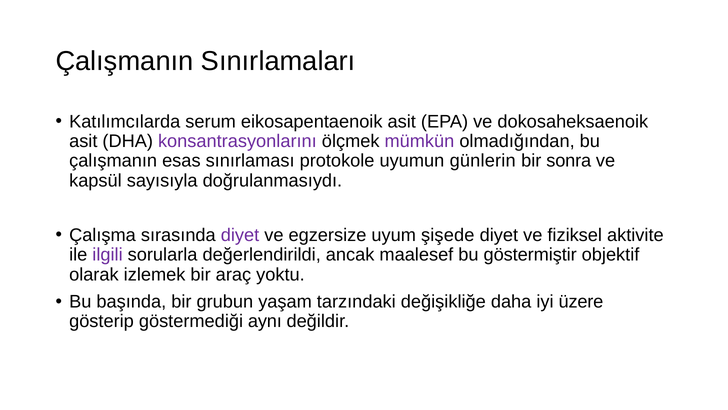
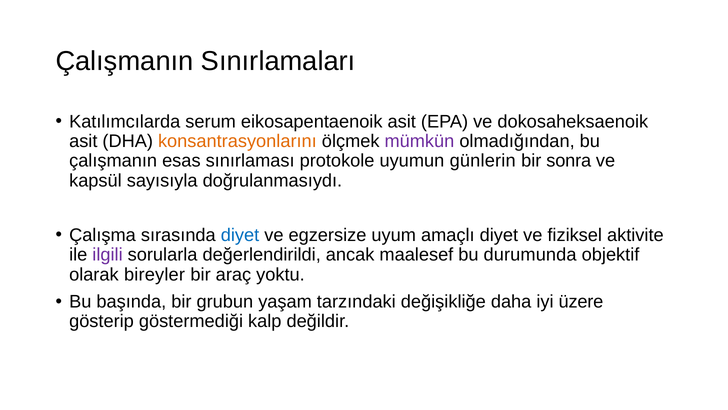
konsantrasyonlarını colour: purple -> orange
diyet at (240, 235) colour: purple -> blue
şişede: şişede -> amaçlı
göstermiştir: göstermiştir -> durumunda
izlemek: izlemek -> bireyler
aynı: aynı -> kalp
